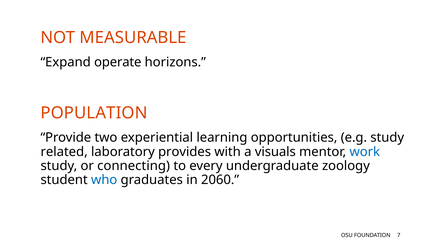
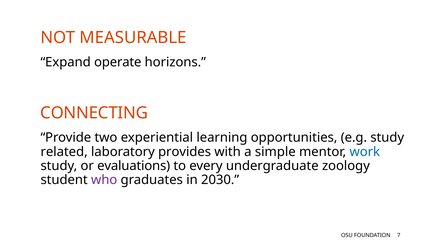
POPULATION: POPULATION -> CONNECTING
visuals: visuals -> simple
connecting: connecting -> evaluations
who colour: blue -> purple
2060: 2060 -> 2030
